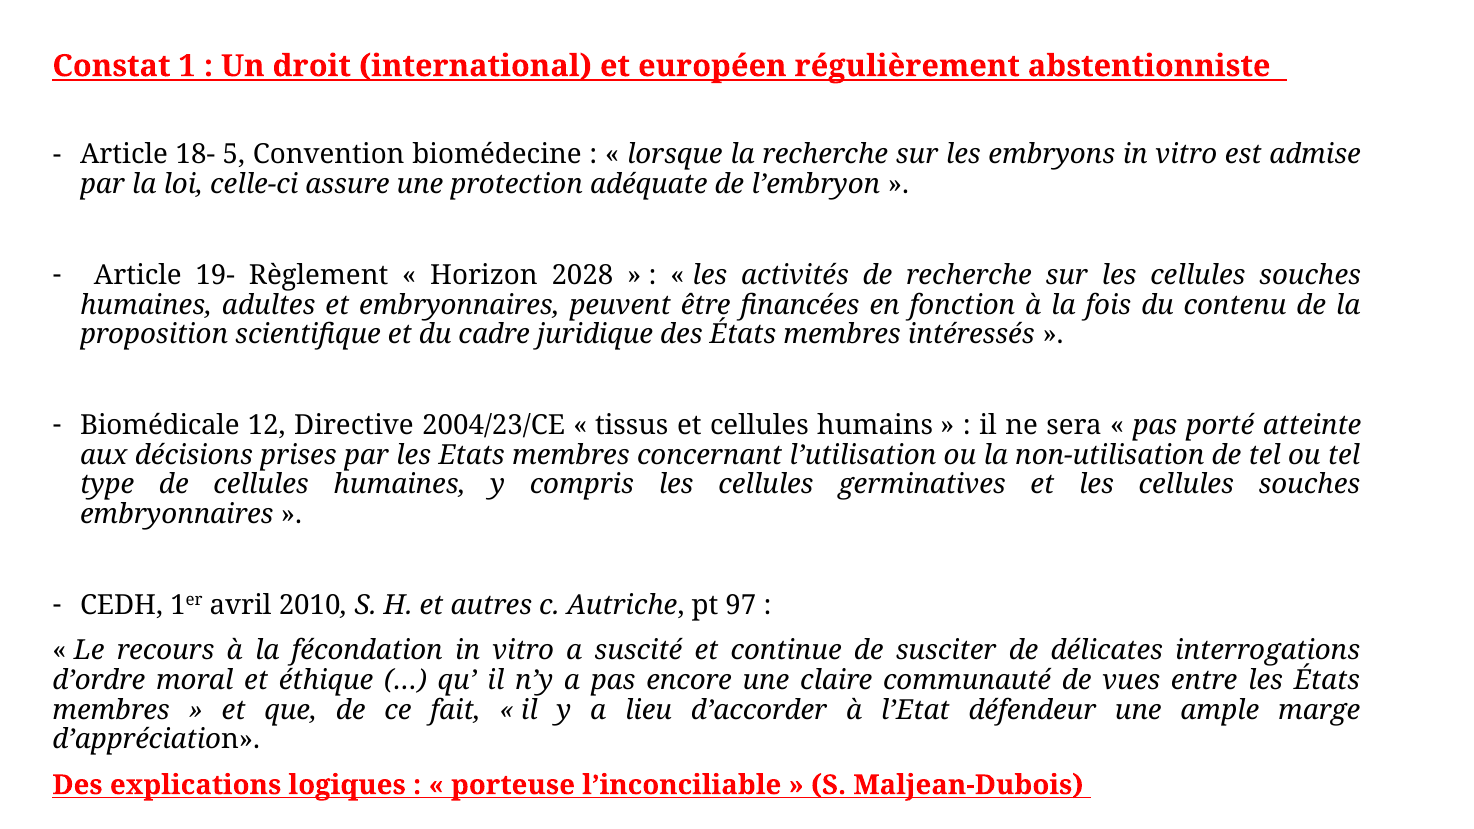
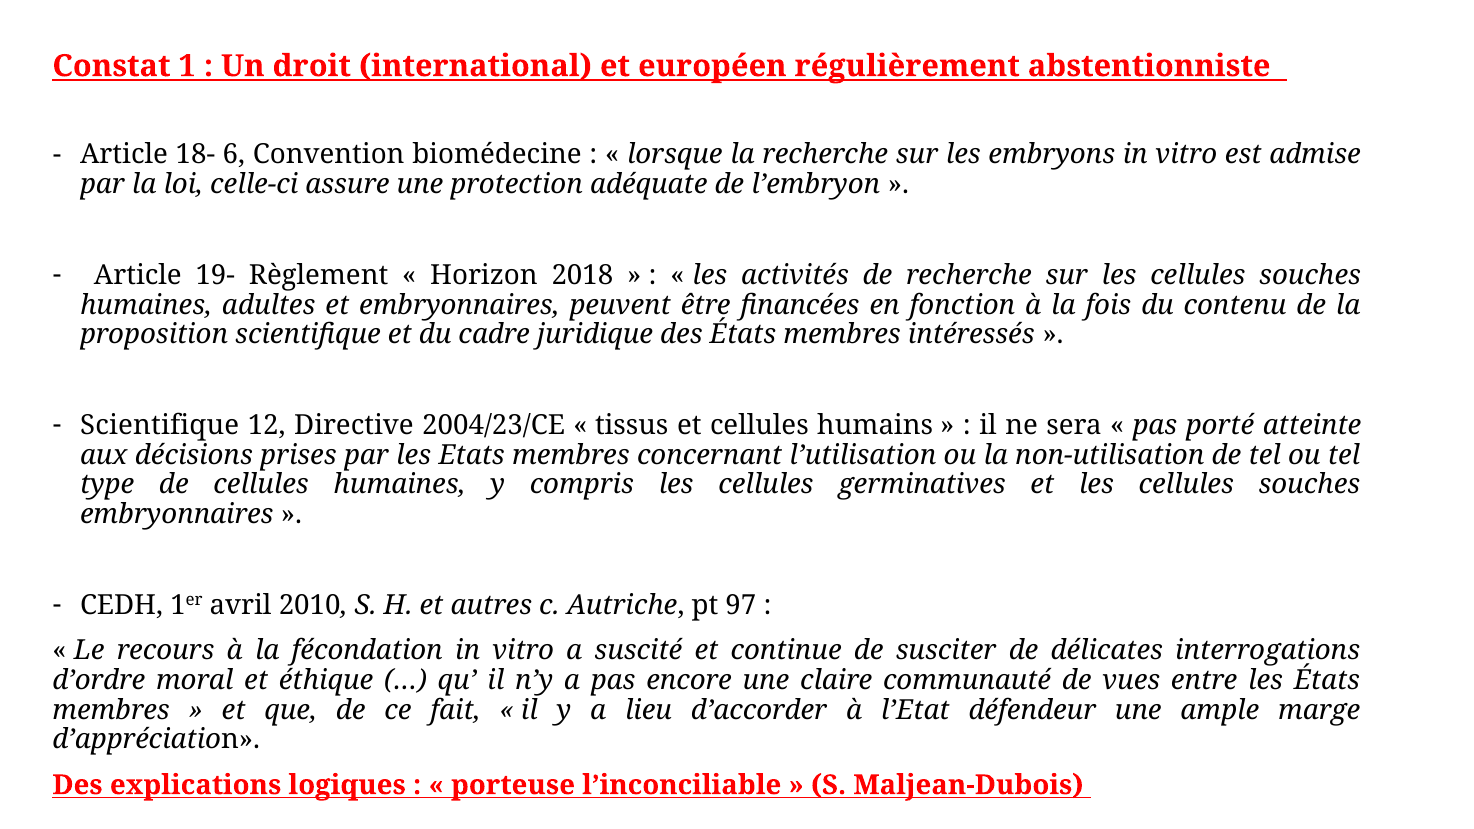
5: 5 -> 6
2028: 2028 -> 2018
Biomédicale at (160, 425): Biomédicale -> Scientifique
